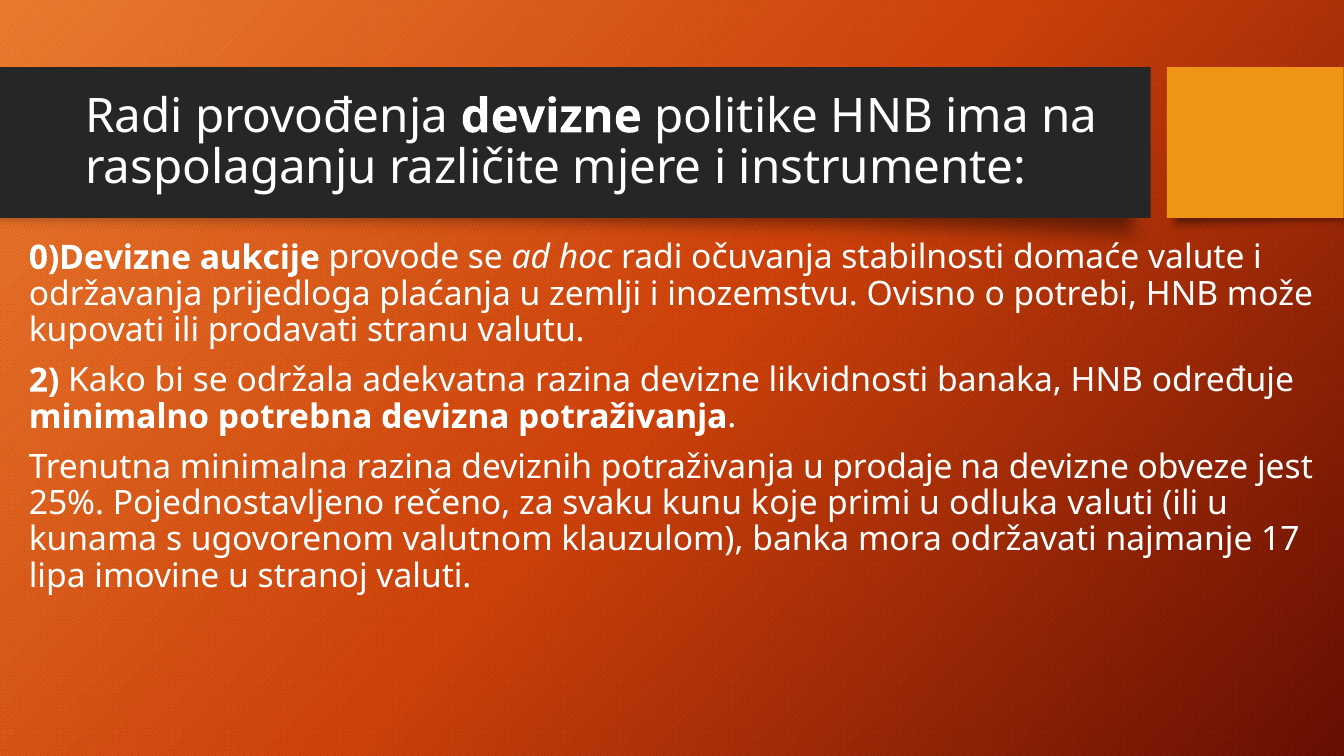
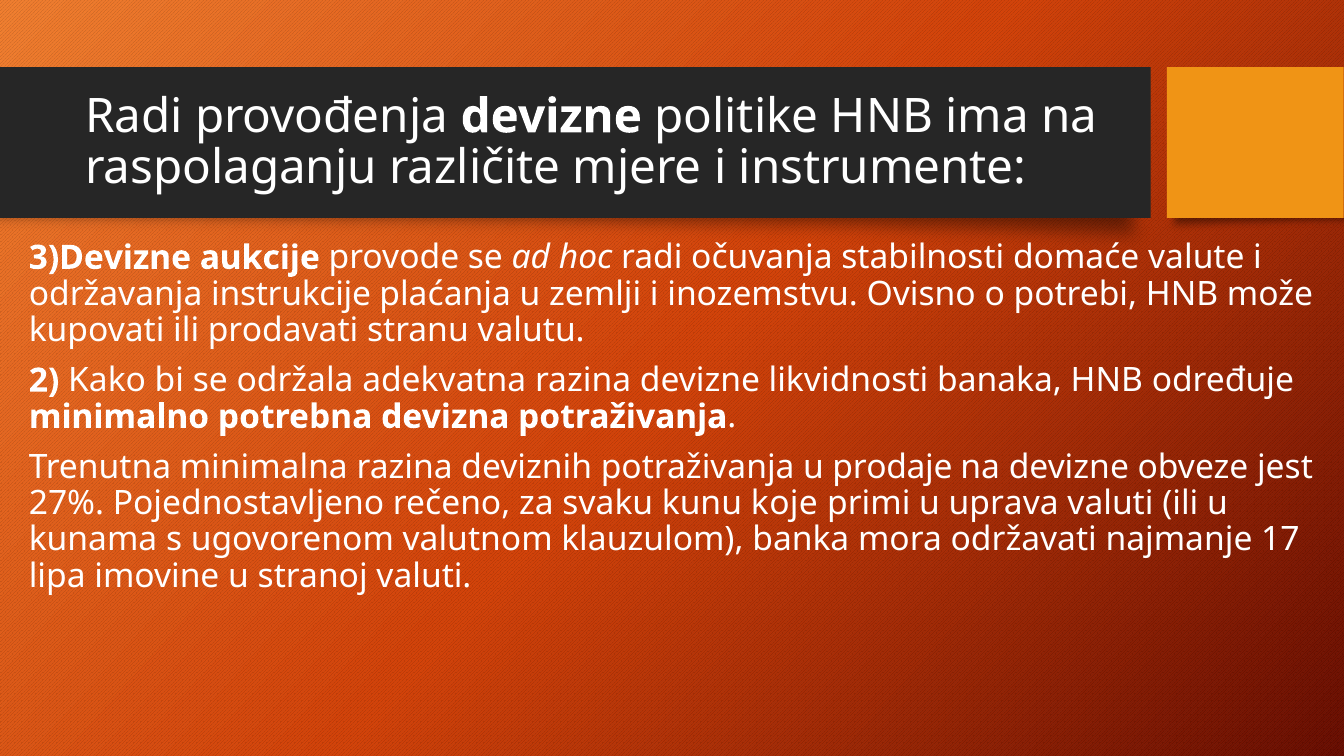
0)Devizne: 0)Devizne -> 3)Devizne
prijedloga: prijedloga -> instrukcije
25%: 25% -> 27%
odluka: odluka -> uprava
